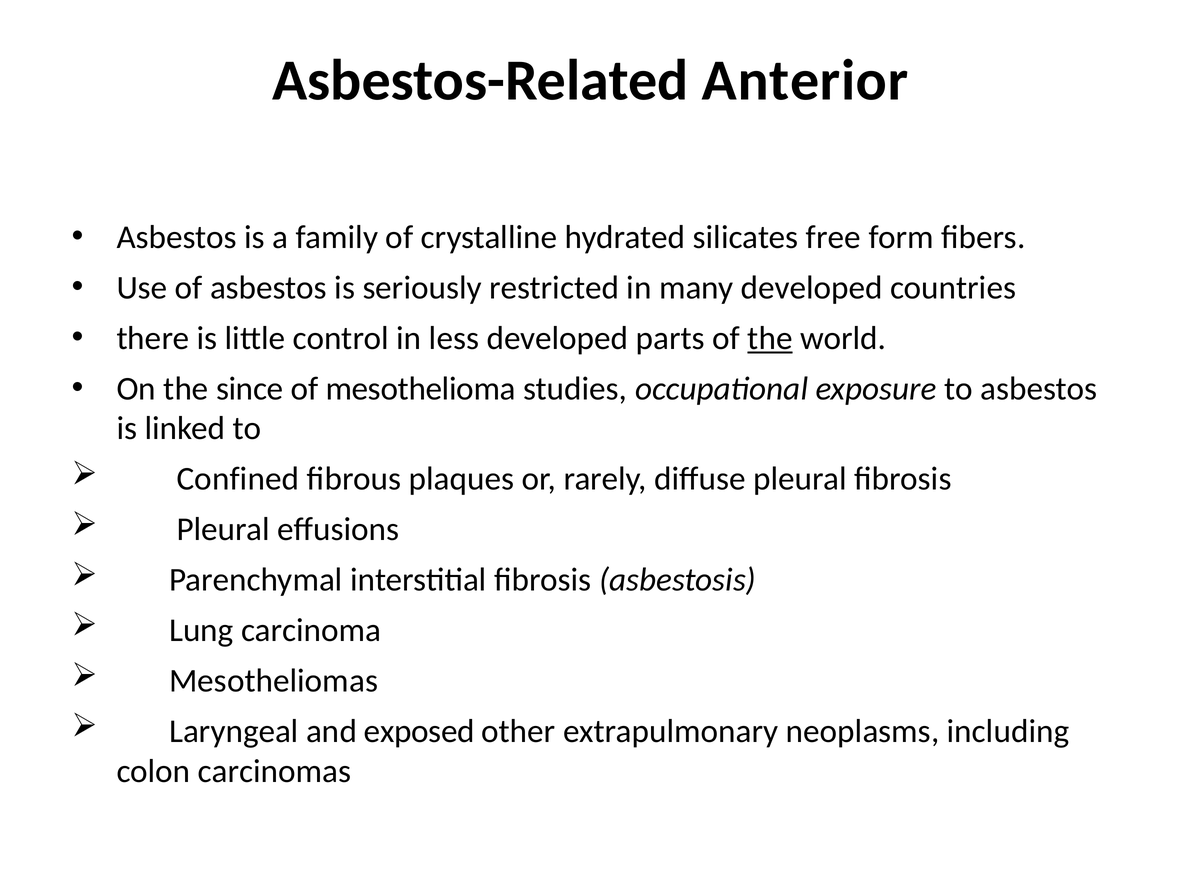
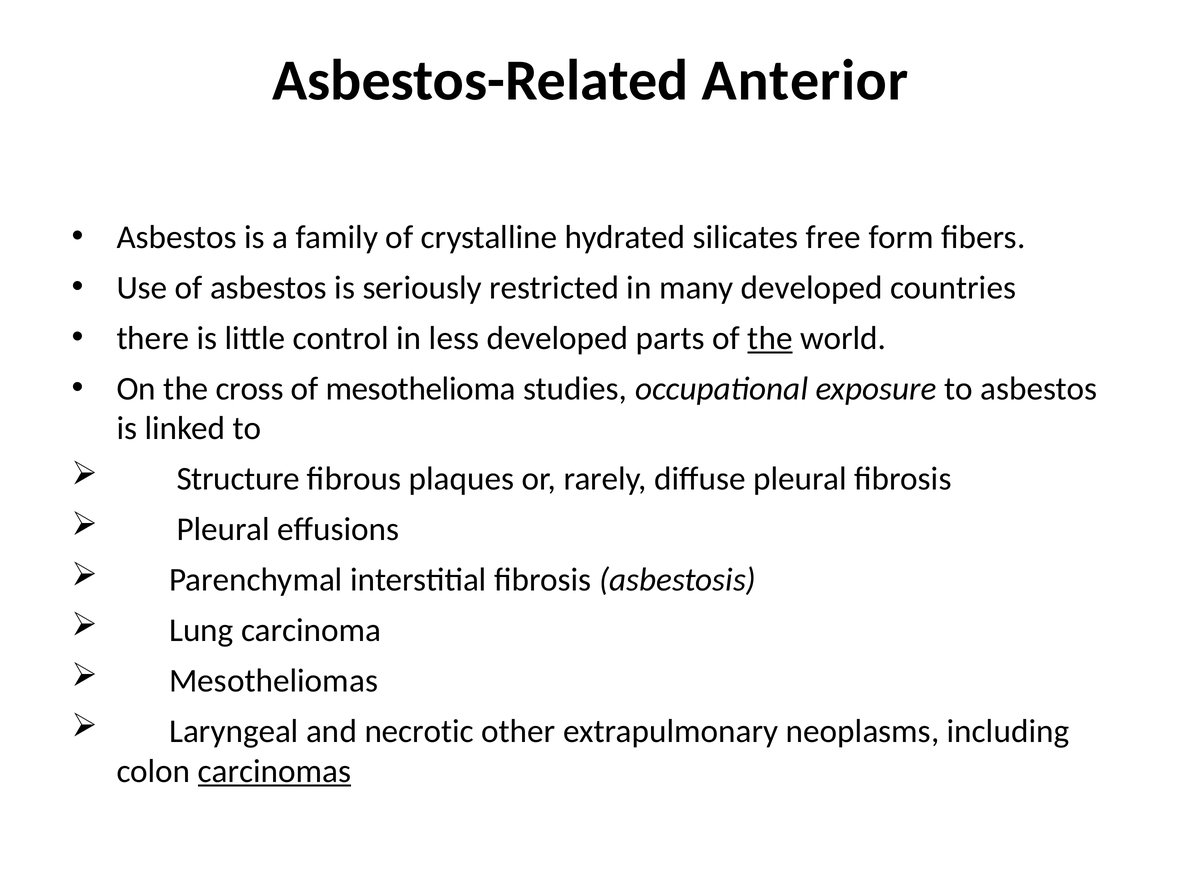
since: since -> cross
Confined: Confined -> Structure
exposed: exposed -> necrotic
carcinomas underline: none -> present
